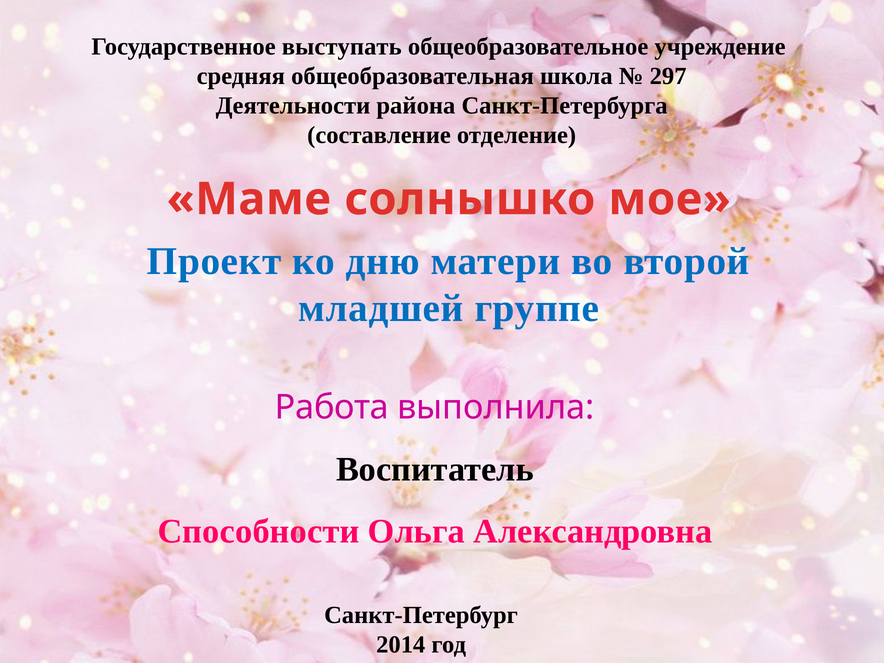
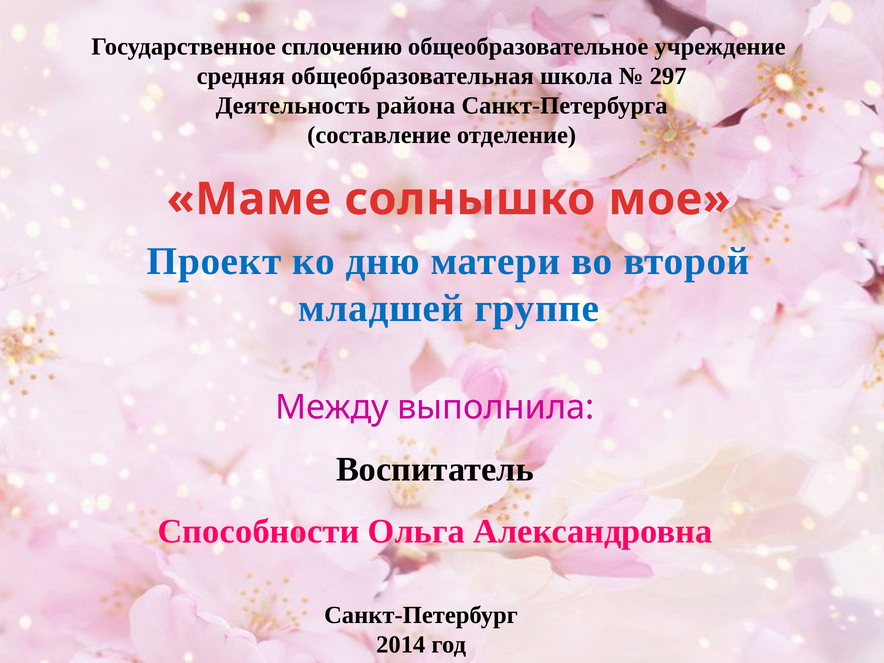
выступать: выступать -> сплочению
Деятельности: Деятельности -> Деятельность
Работа: Работа -> Между
